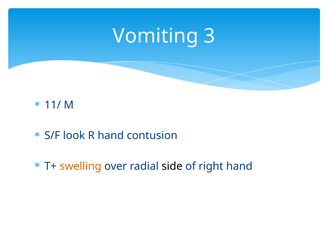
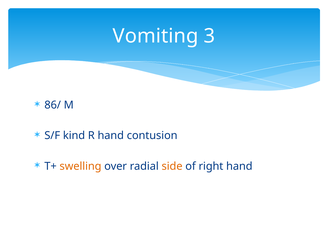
11/: 11/ -> 86/
look: look -> kind
side colour: black -> orange
